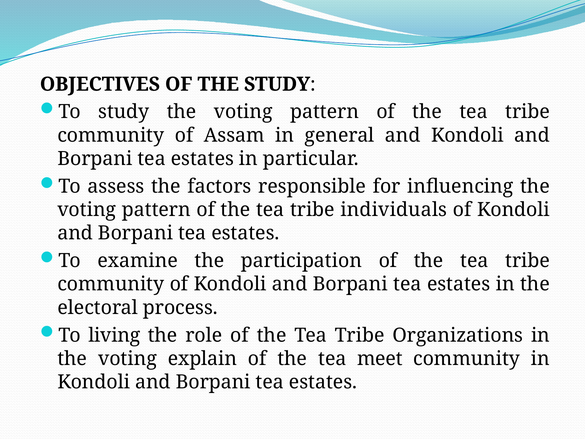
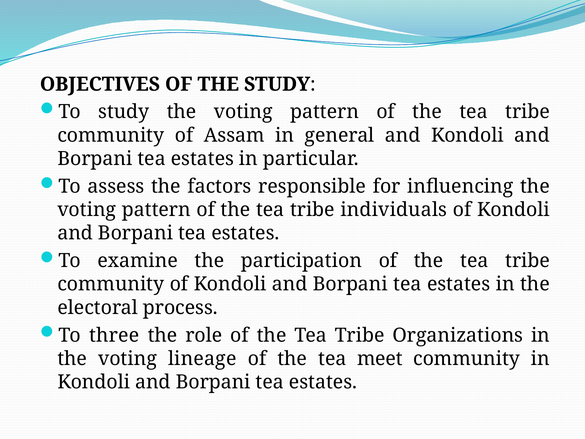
living: living -> three
explain: explain -> lineage
